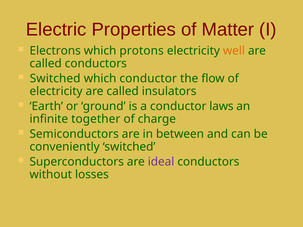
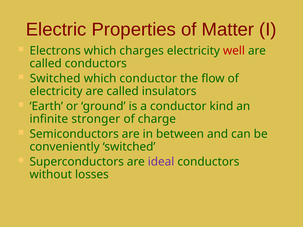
protons: protons -> charges
well colour: orange -> red
laws: laws -> kind
together: together -> stronger
